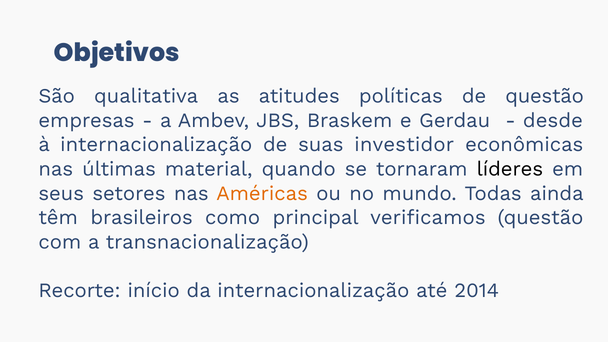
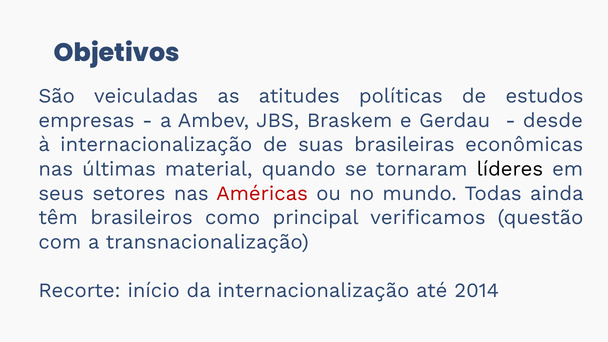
qualitativa: qualitativa -> veiculadas
de questão: questão -> estudos
investidor: investidor -> brasileiras
Américas colour: orange -> red
